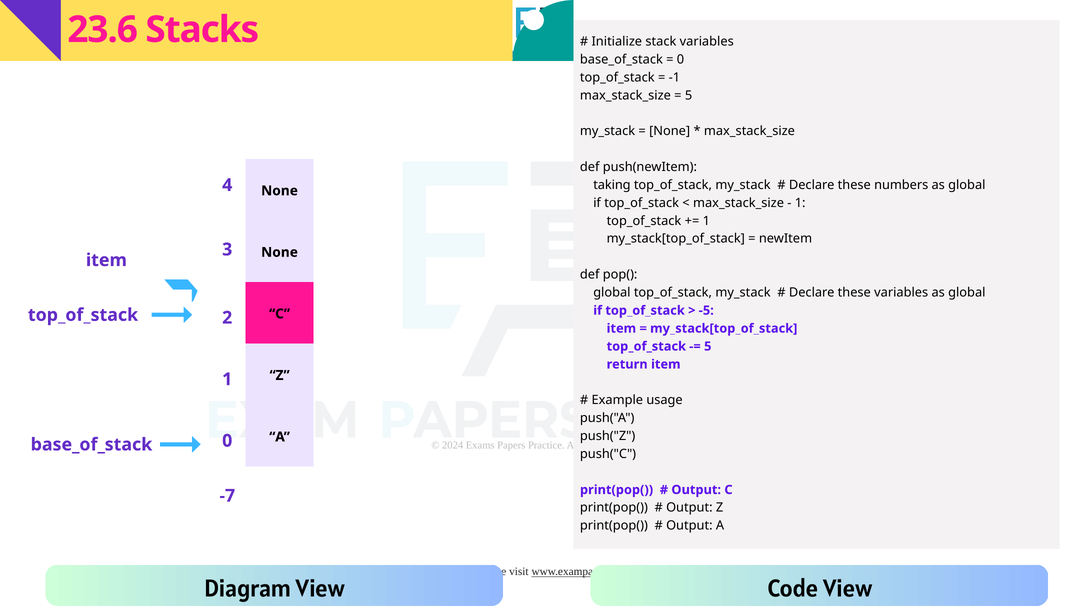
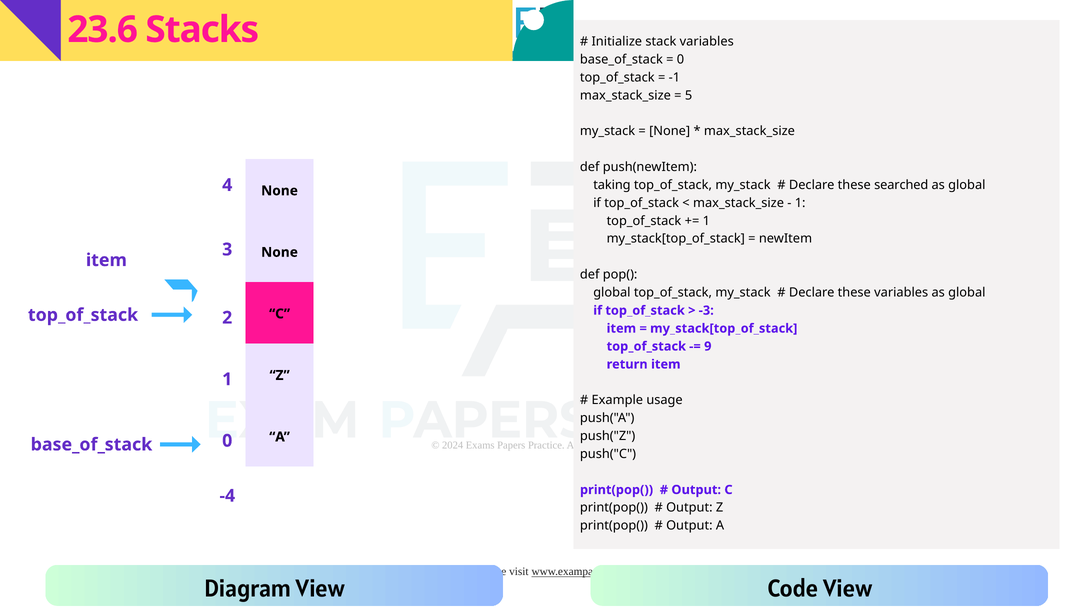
numbers: numbers -> searched
-5: -5 -> -3
5 at (708, 346): 5 -> 9
-7: -7 -> -4
